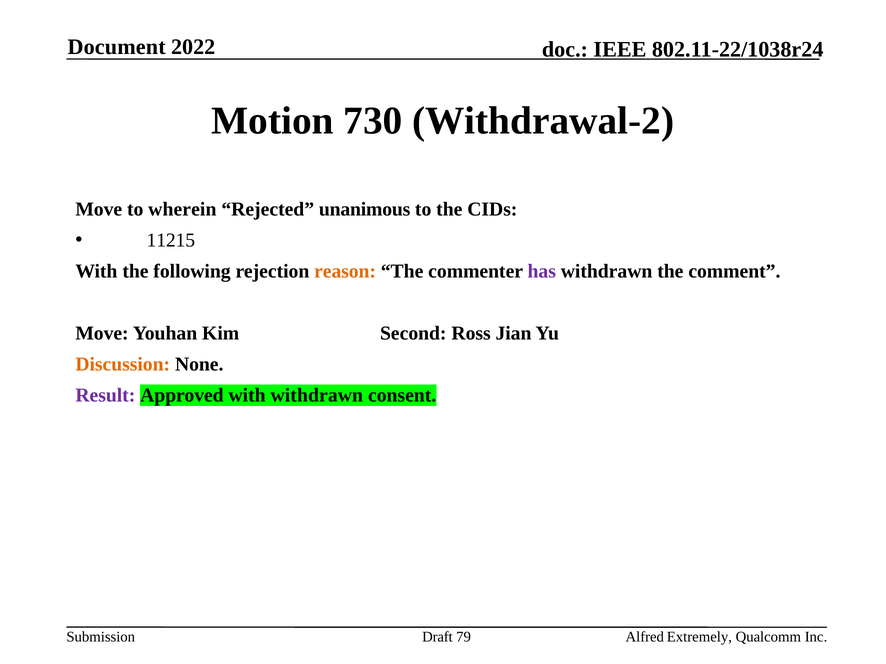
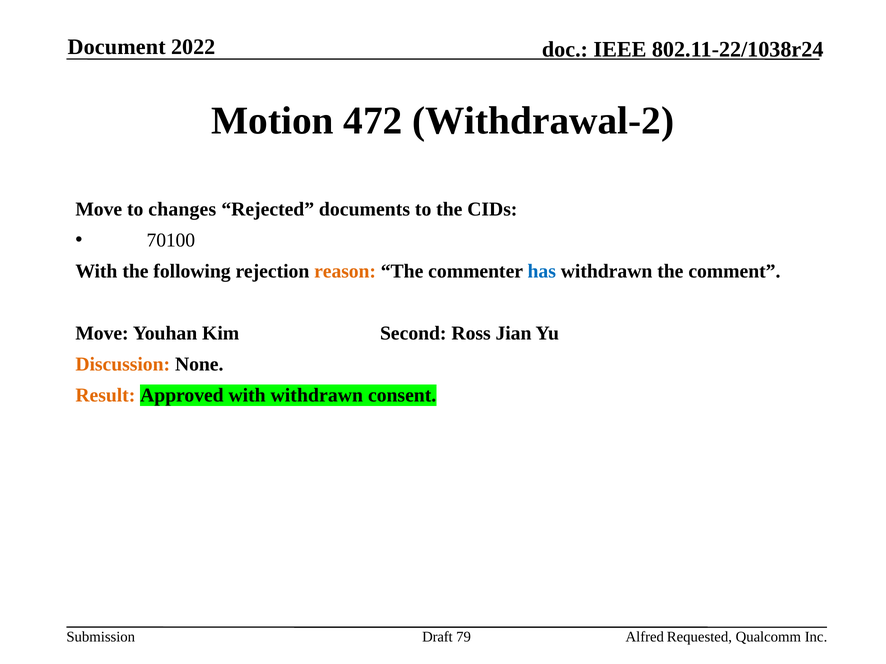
730: 730 -> 472
wherein: wherein -> changes
unanimous: unanimous -> documents
11215: 11215 -> 70100
has colour: purple -> blue
Result colour: purple -> orange
Extremely: Extremely -> Requested
